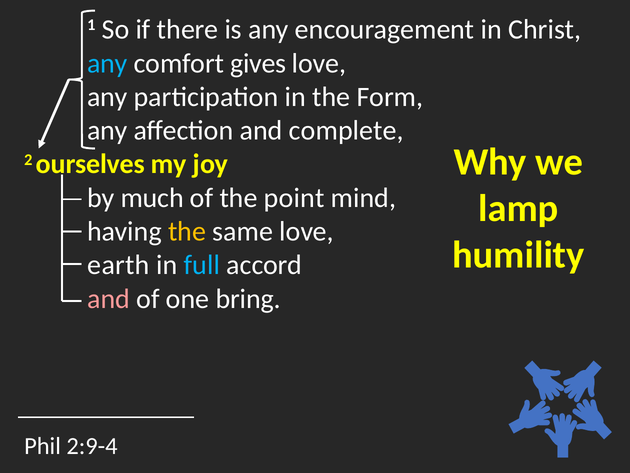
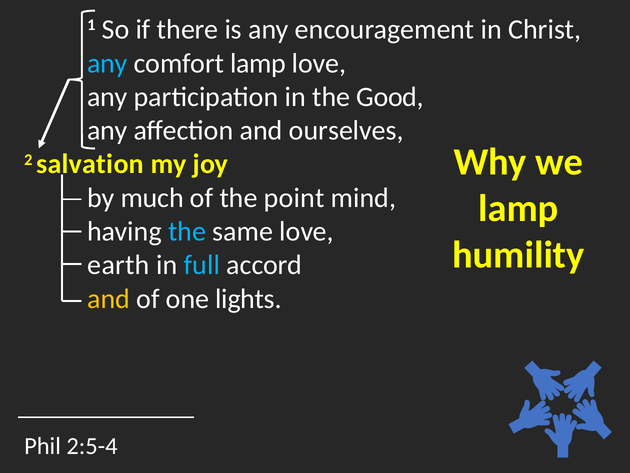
comfort gives: gives -> lamp
Form: Form -> Good
complete: complete -> ourselves
ourselves: ourselves -> salvation
the at (187, 231) colour: yellow -> light blue
and at (109, 298) colour: pink -> yellow
bring: bring -> lights
2:9-4: 2:9-4 -> 2:5-4
